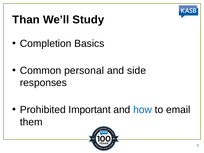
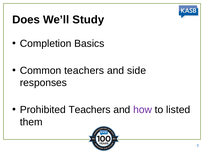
Than: Than -> Does
Common personal: personal -> teachers
Prohibited Important: Important -> Teachers
how colour: blue -> purple
email: email -> listed
